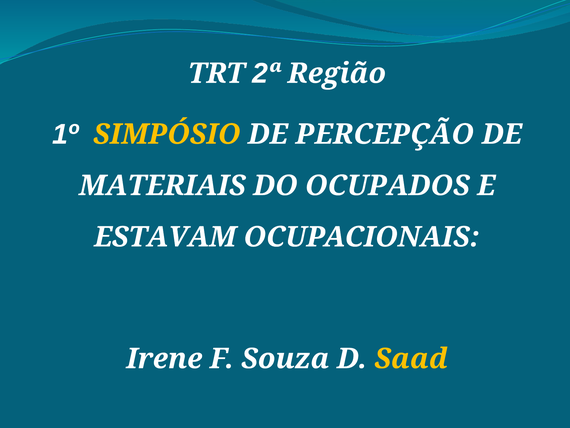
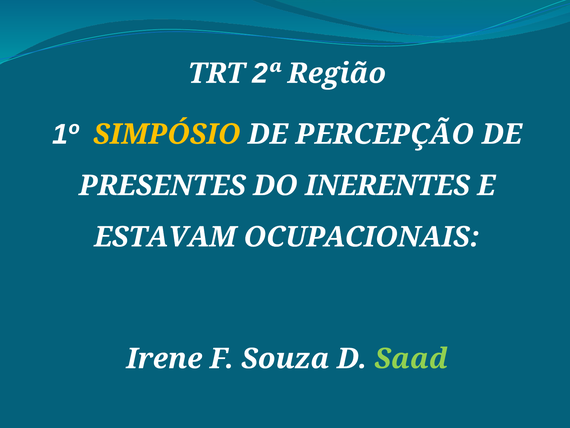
MATERIAIS: MATERIAIS -> PRESENTES
OCUPADOS: OCUPADOS -> INERENTES
Saad colour: yellow -> light green
